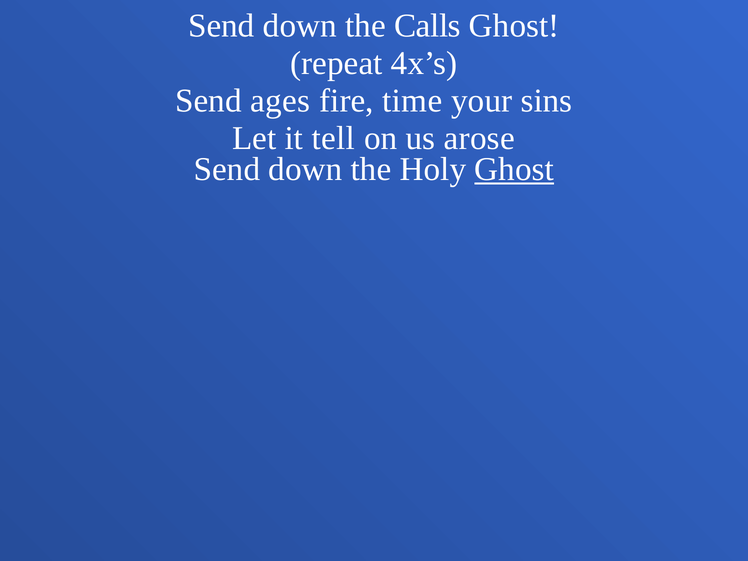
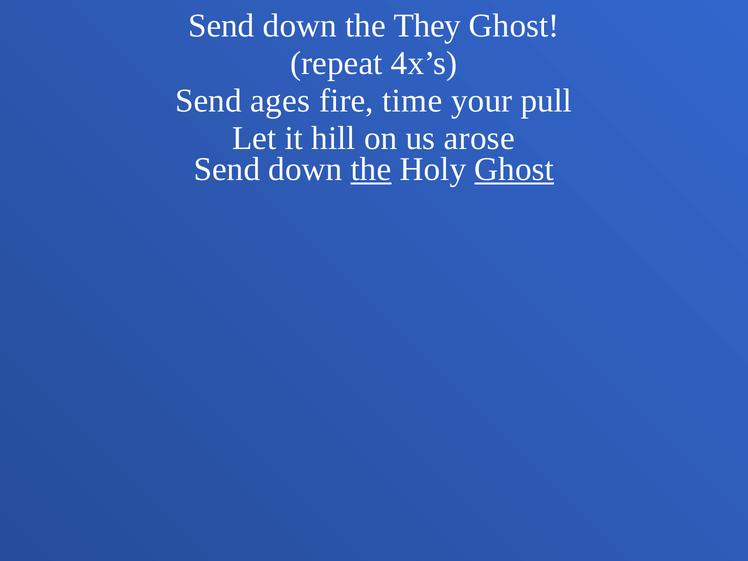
Calls: Calls -> They
sins: sins -> pull
tell: tell -> hill
the at (371, 169) underline: none -> present
